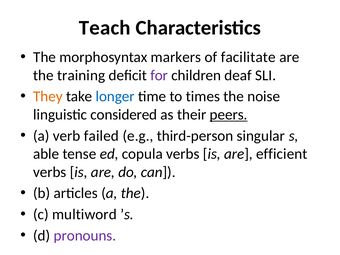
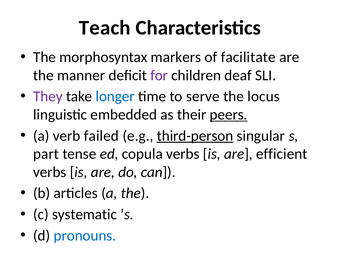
training: training -> manner
They colour: orange -> purple
times: times -> serve
noise: noise -> locus
considered: considered -> embedded
third-person underline: none -> present
able: able -> part
multiword: multiword -> systematic
pronouns colour: purple -> blue
